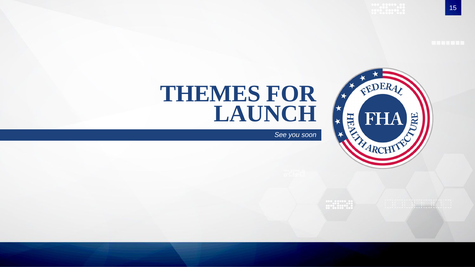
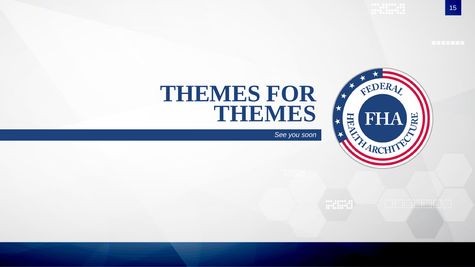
LAUNCH at (265, 114): LAUNCH -> THEMES
